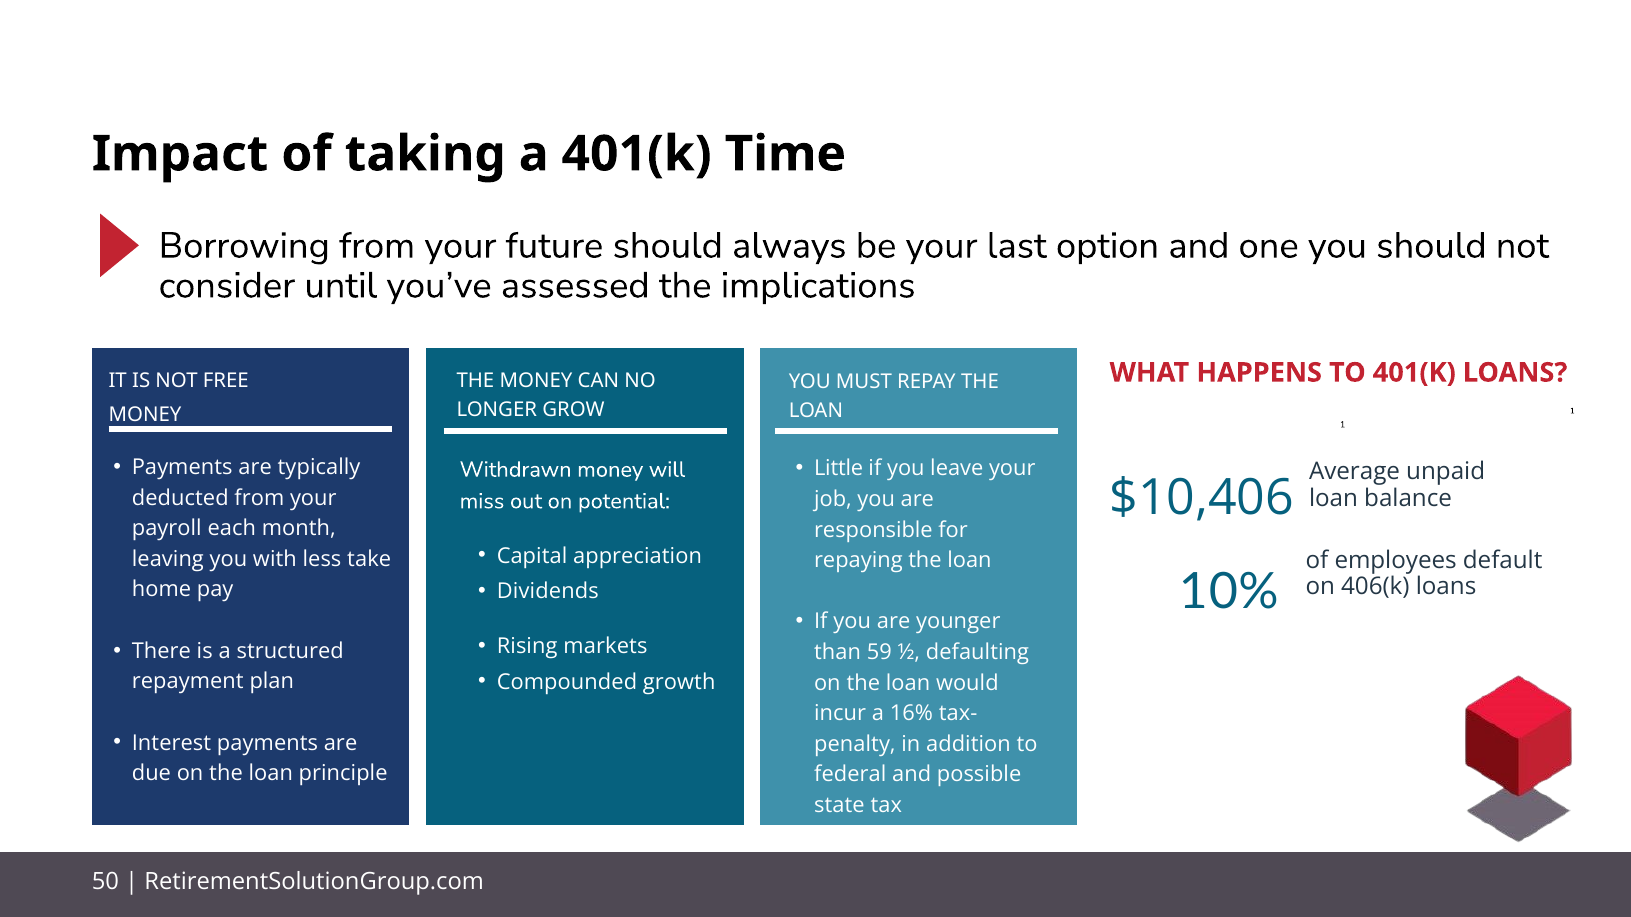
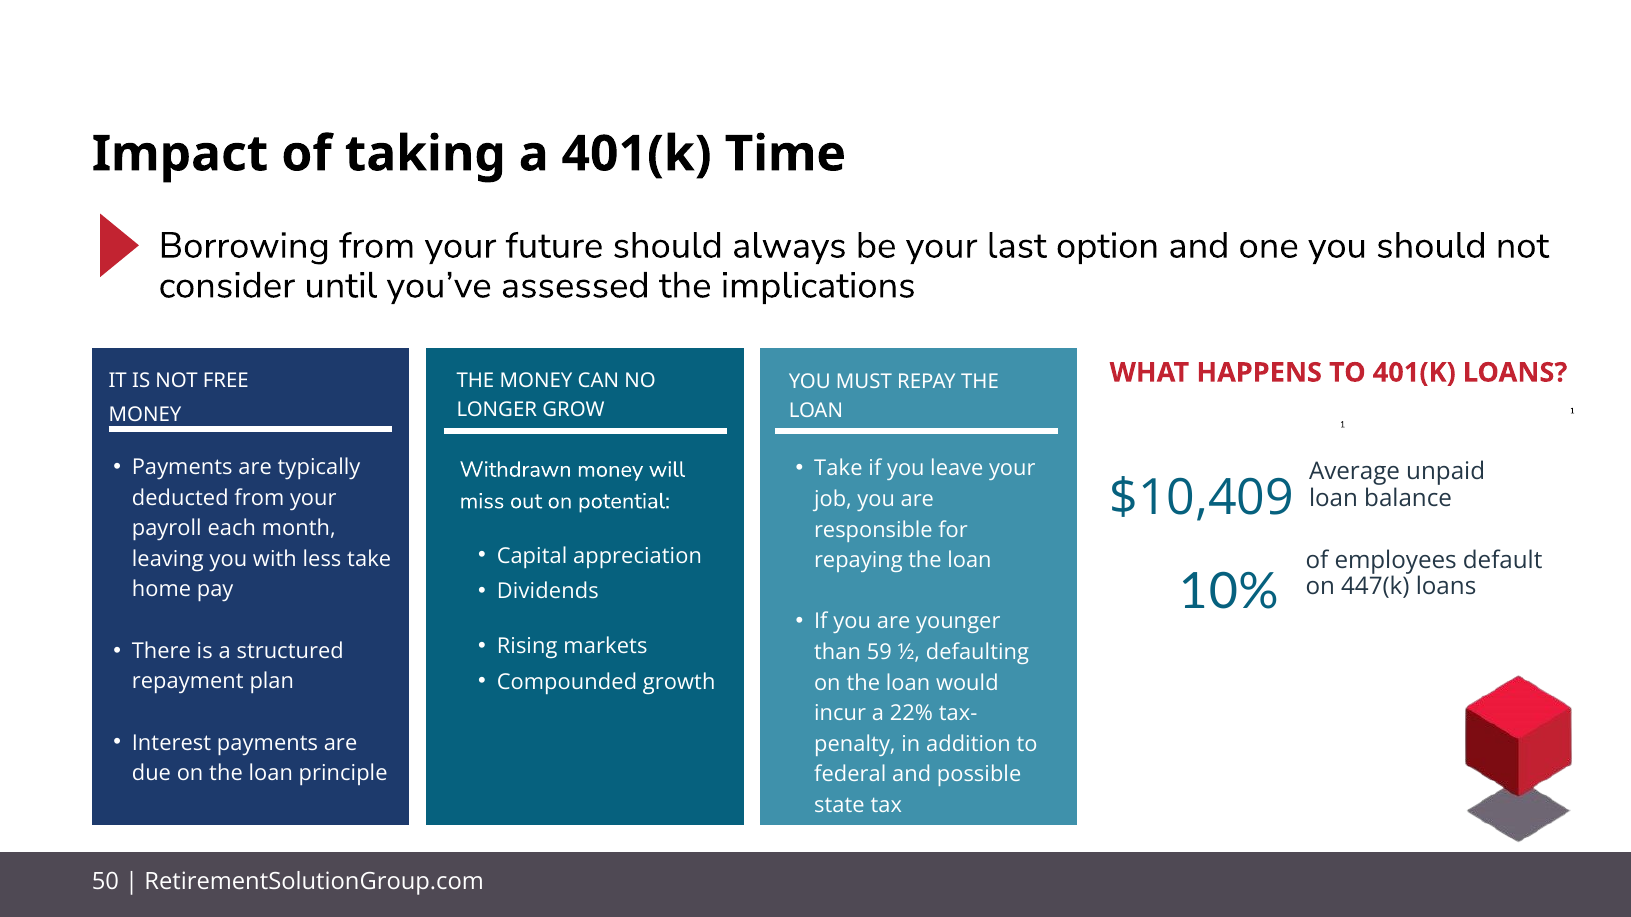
Little at (839, 469): Little -> Take
$10,406: $10,406 -> $10,409
406(k: 406(k -> 447(k
16%: 16% -> 22%
